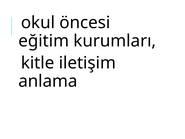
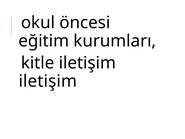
anlama at (48, 81): anlama -> iletişim
